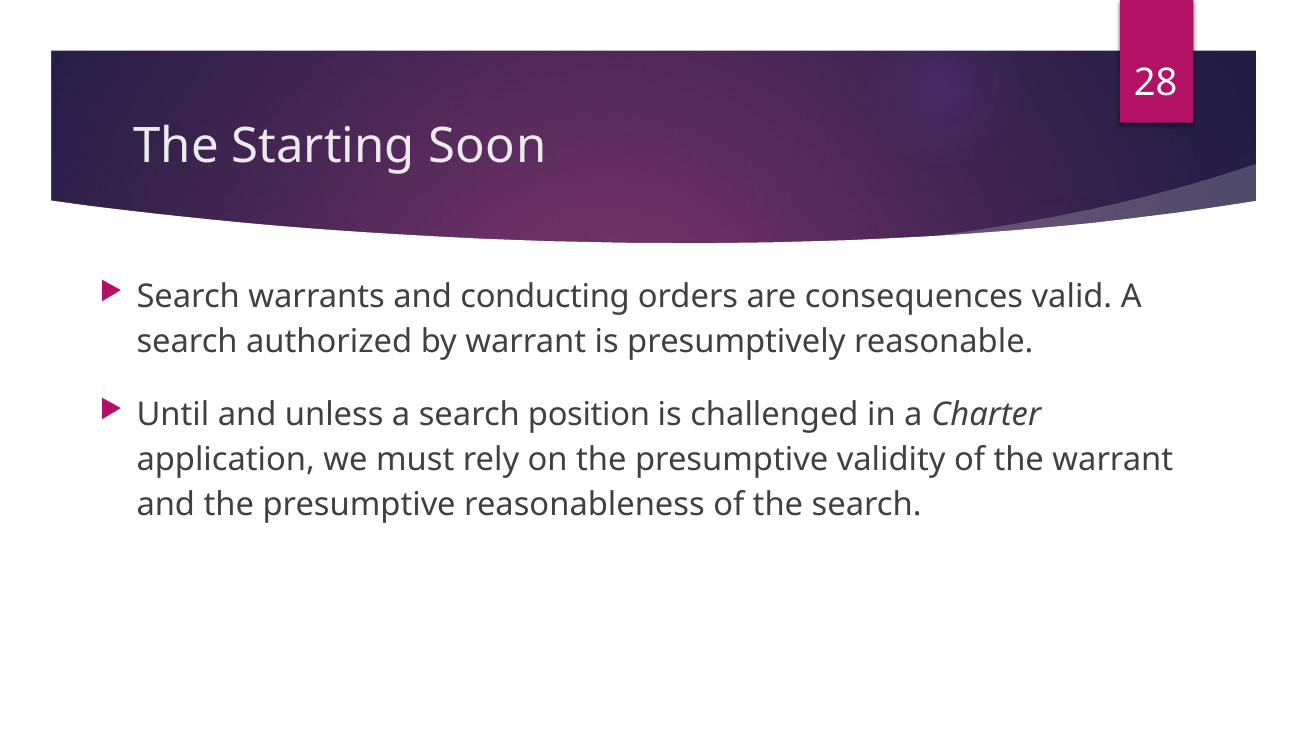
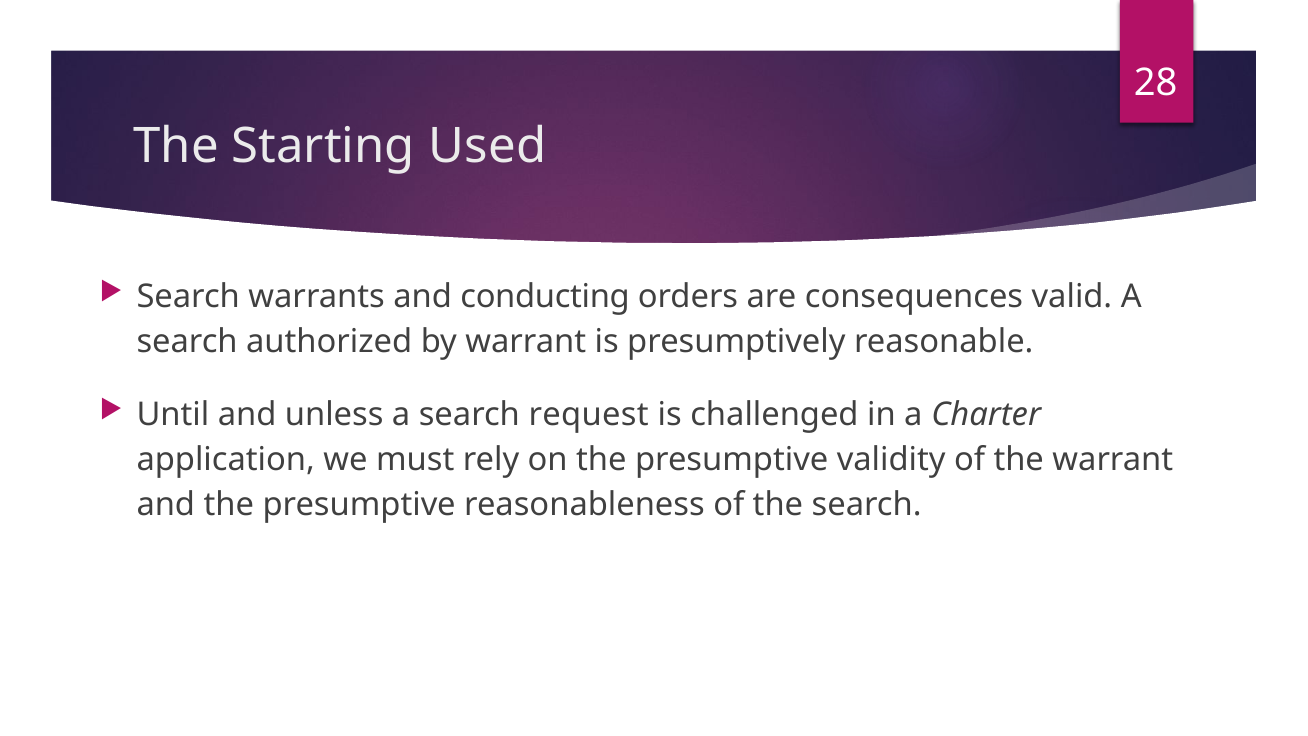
Soon: Soon -> Used
position: position -> request
